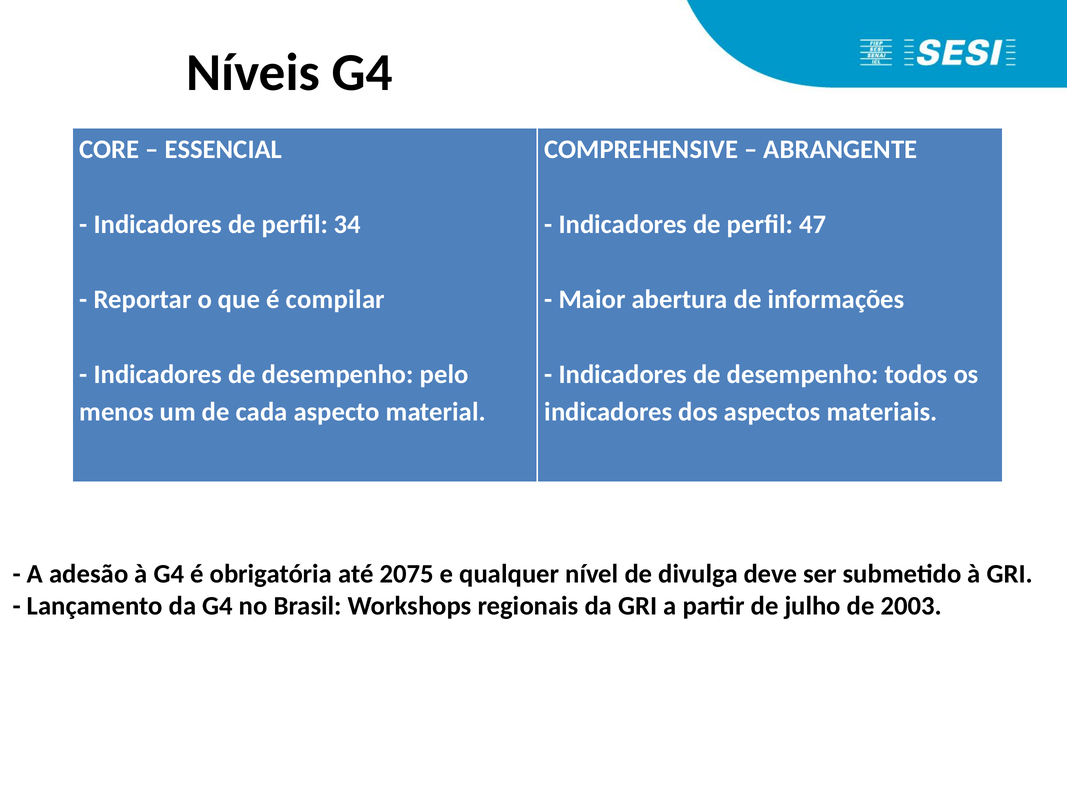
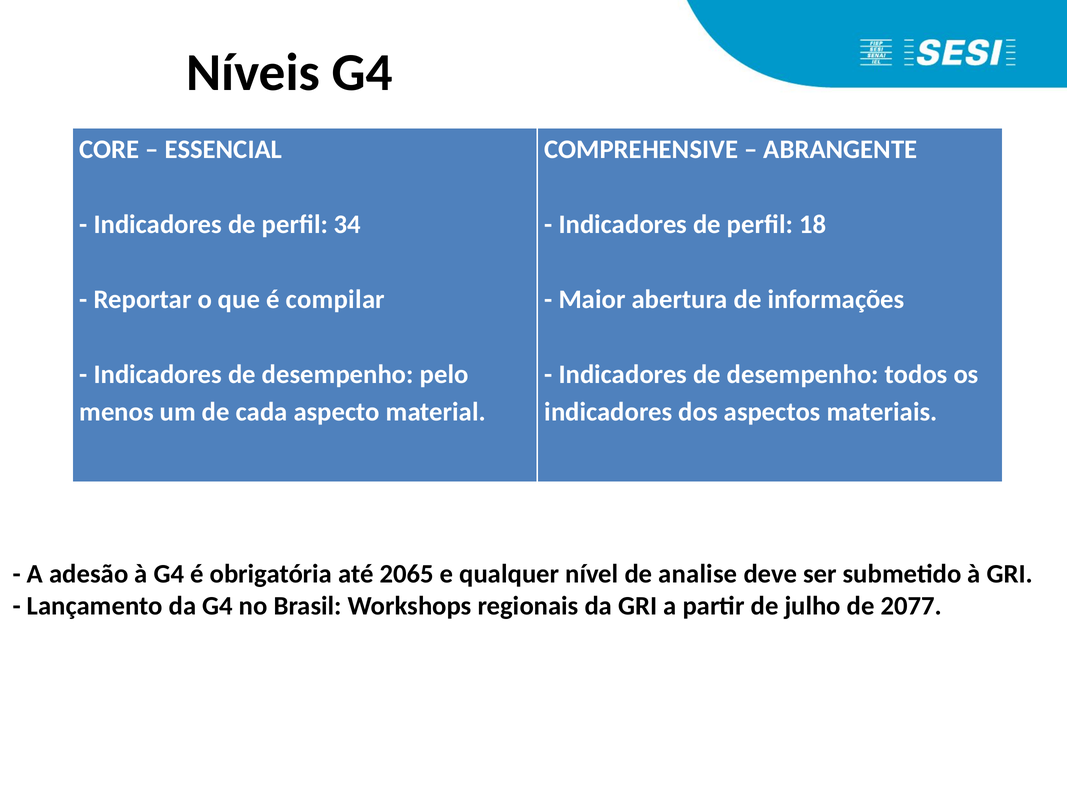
47: 47 -> 18
2075: 2075 -> 2065
divulga: divulga -> analise
2003: 2003 -> 2077
